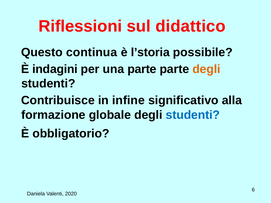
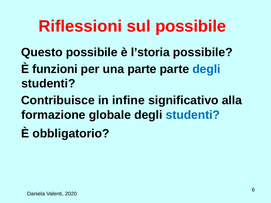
sul didattico: didattico -> possibile
Questo continua: continua -> possibile
indagini: indagini -> funzioni
degli at (206, 69) colour: orange -> blue
